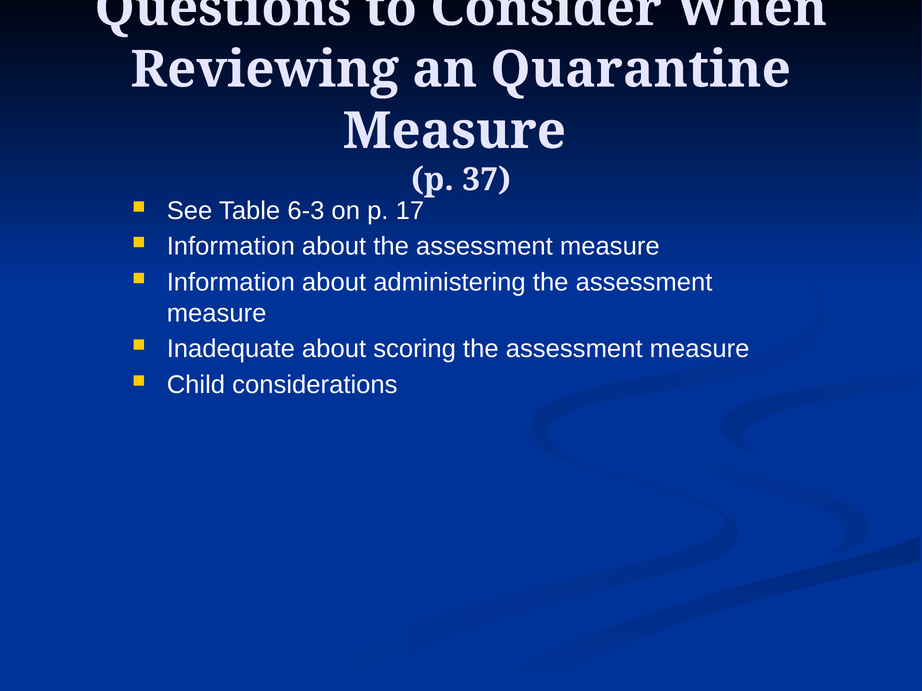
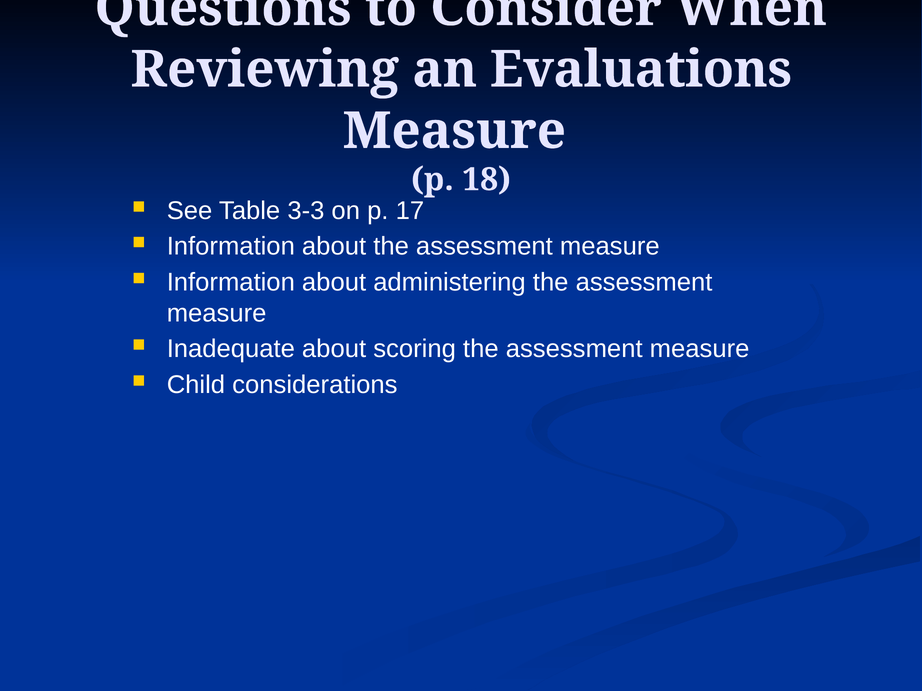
Quarantine: Quarantine -> Evaluations
37: 37 -> 18
6-3: 6-3 -> 3-3
